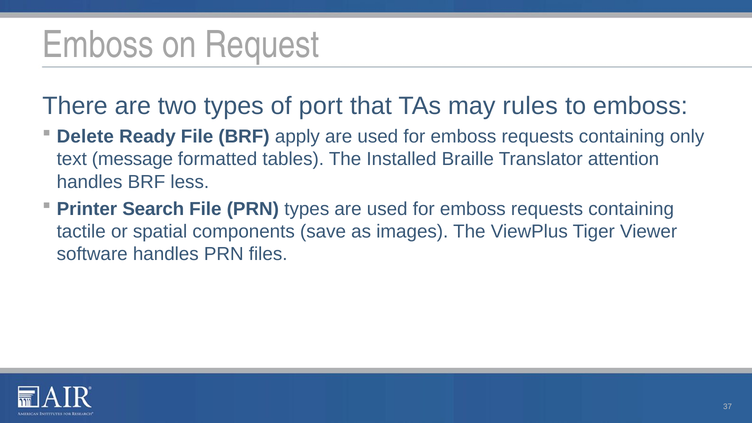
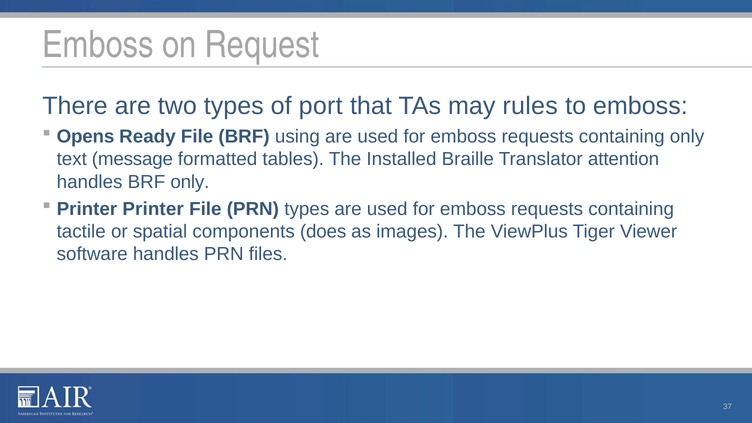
Delete: Delete -> Opens
apply: apply -> using
BRF less: less -> only
Printer Search: Search -> Printer
save: save -> does
